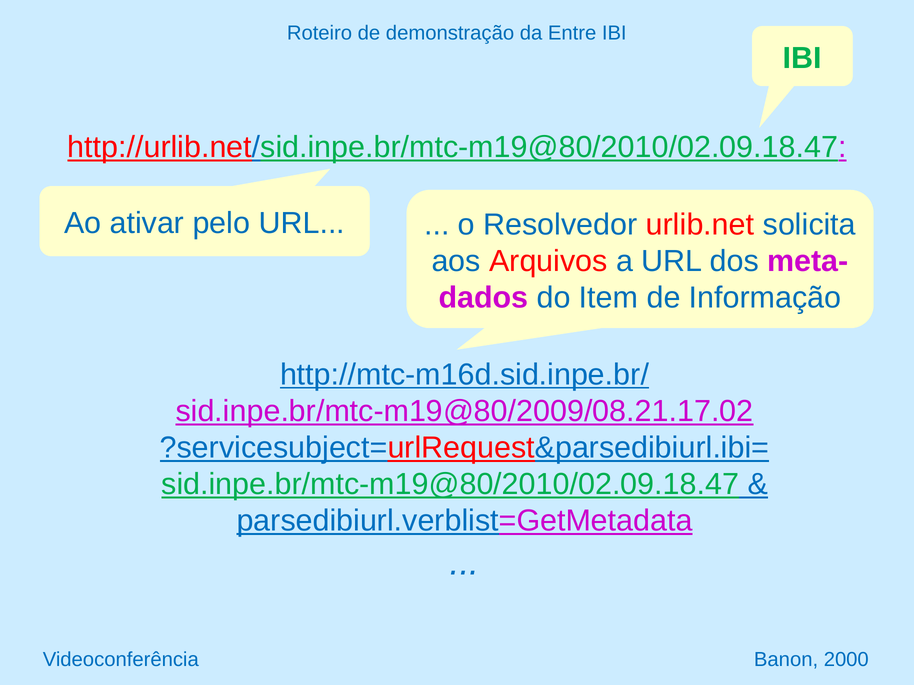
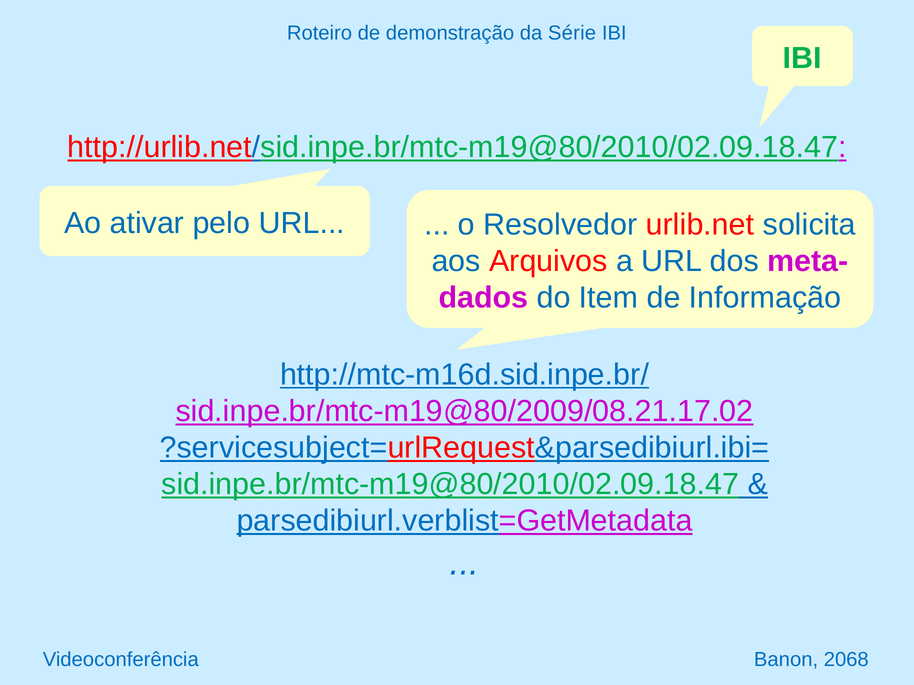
Entre: Entre -> Série
2000: 2000 -> 2068
